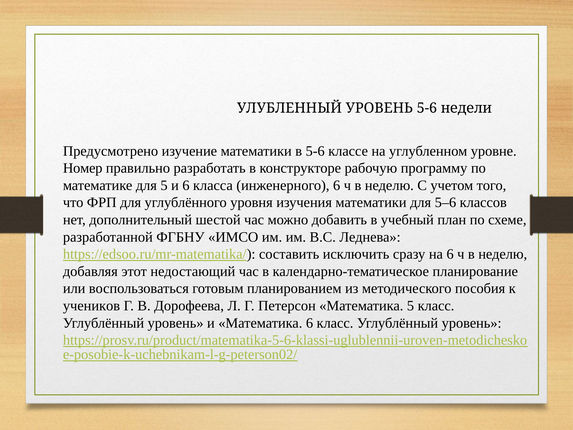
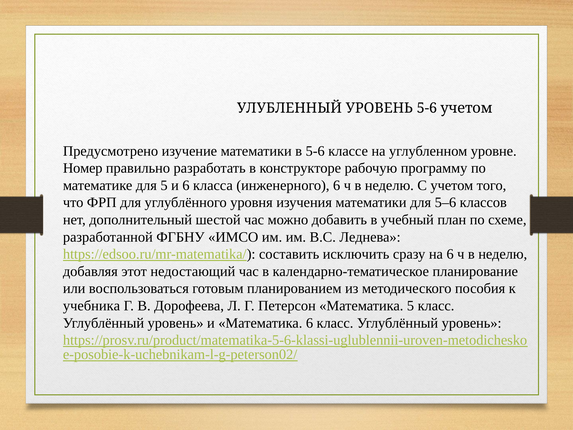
5-6 недели: недели -> учетом
учеников: учеников -> учебника
